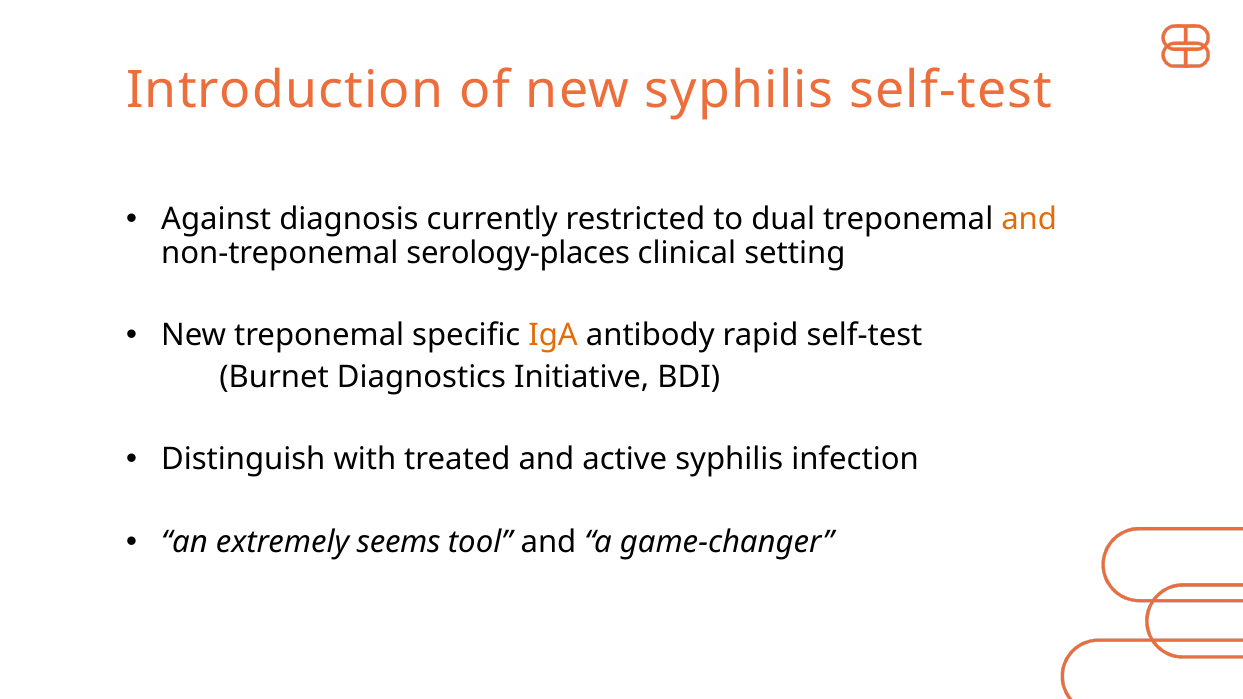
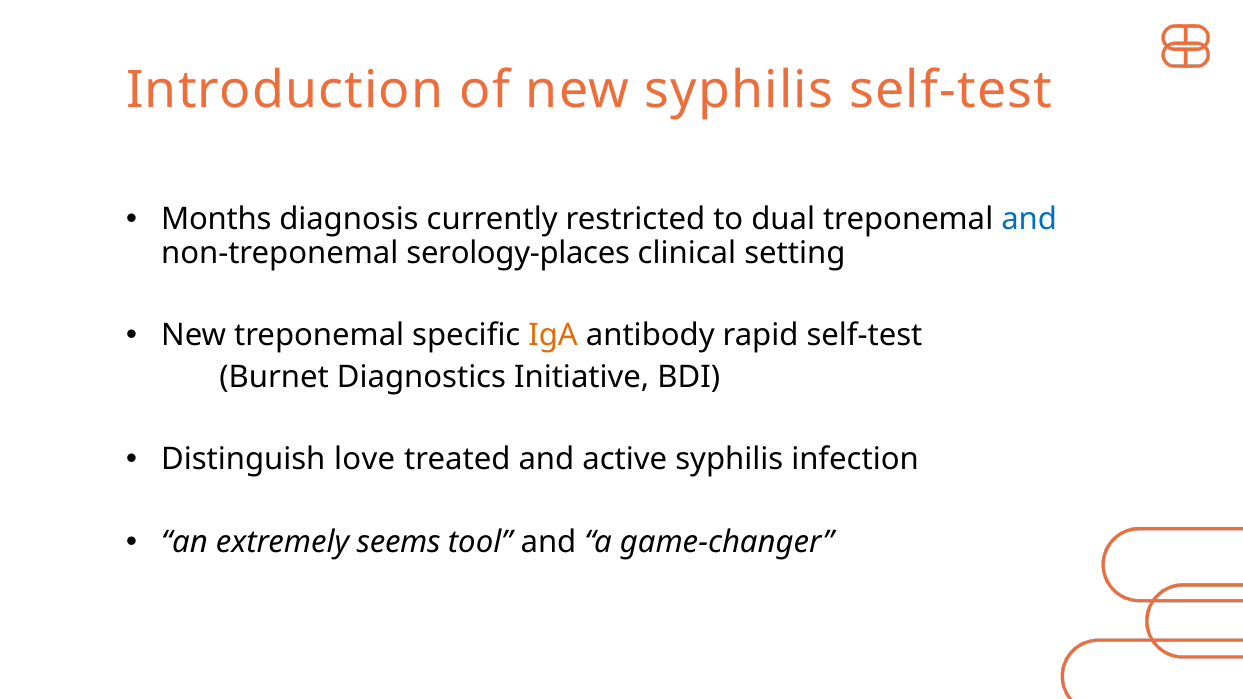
Against: Against -> Months
and at (1029, 219) colour: orange -> blue
with: with -> love
